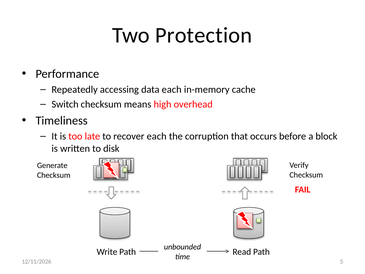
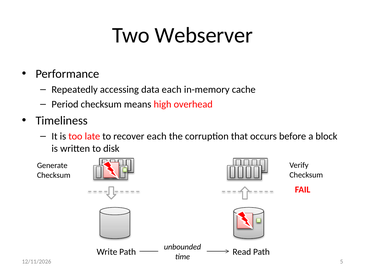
Protection: Protection -> Webserver
Switch: Switch -> Period
